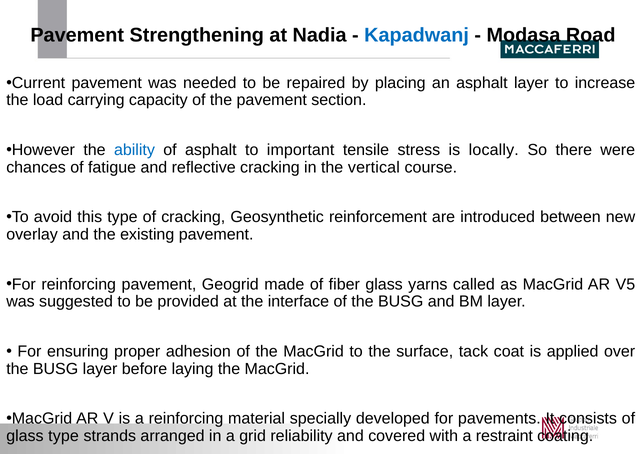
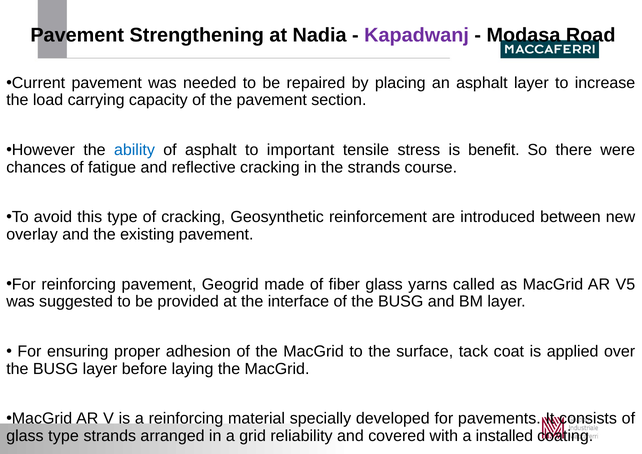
Kapadwanj colour: blue -> purple
locally: locally -> benefit
the vertical: vertical -> strands
restraint: restraint -> installed
